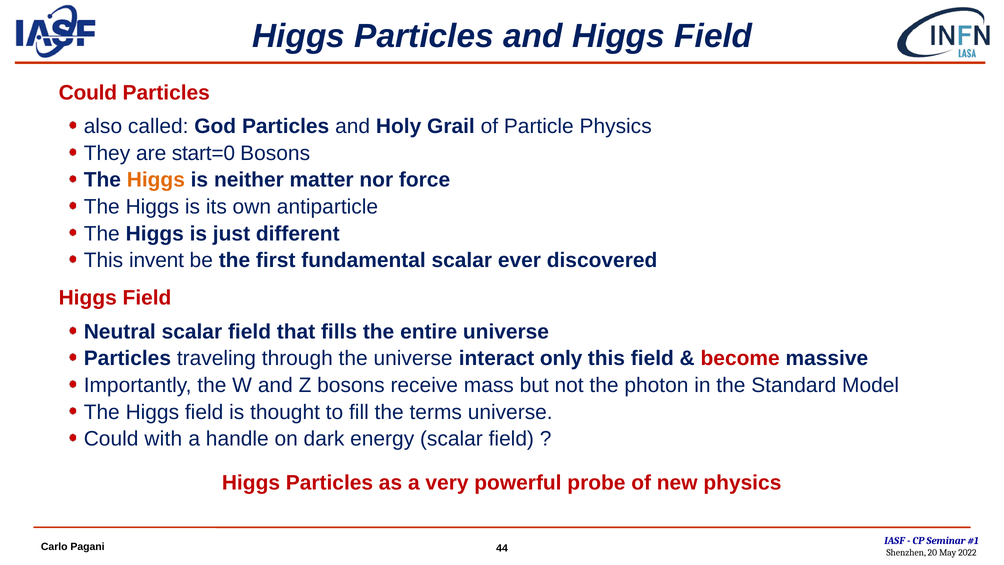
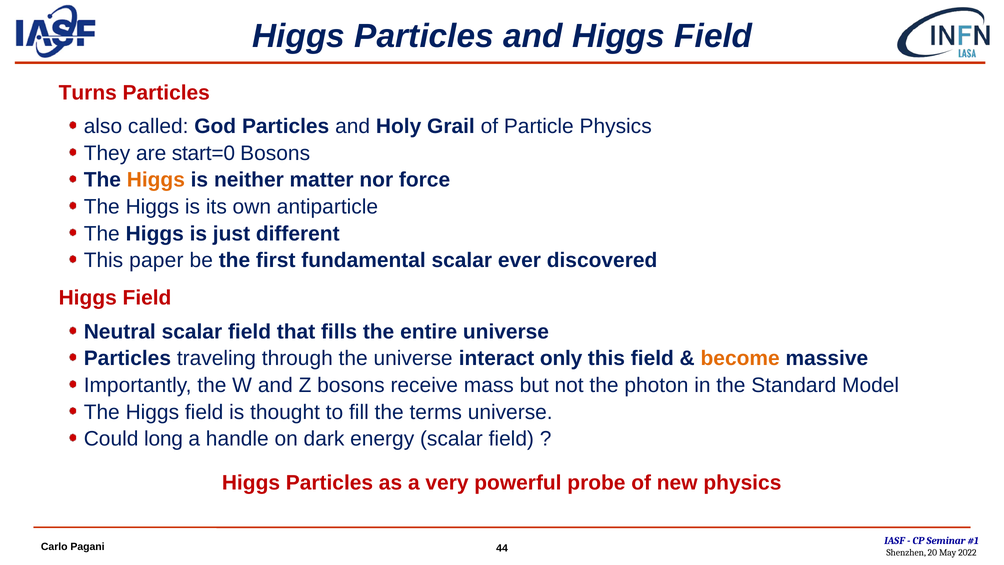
Could at (88, 93): Could -> Turns
invent: invent -> paper
become colour: red -> orange
with: with -> long
